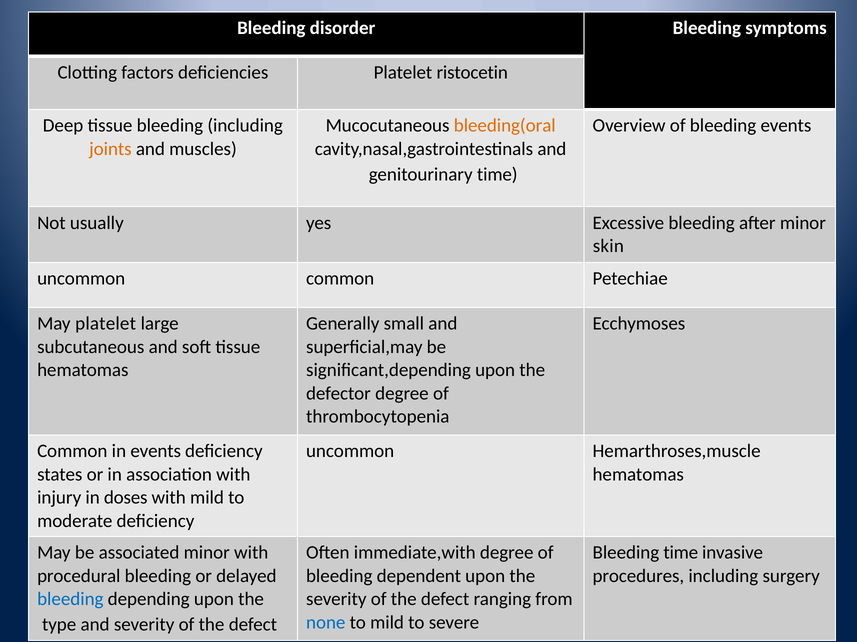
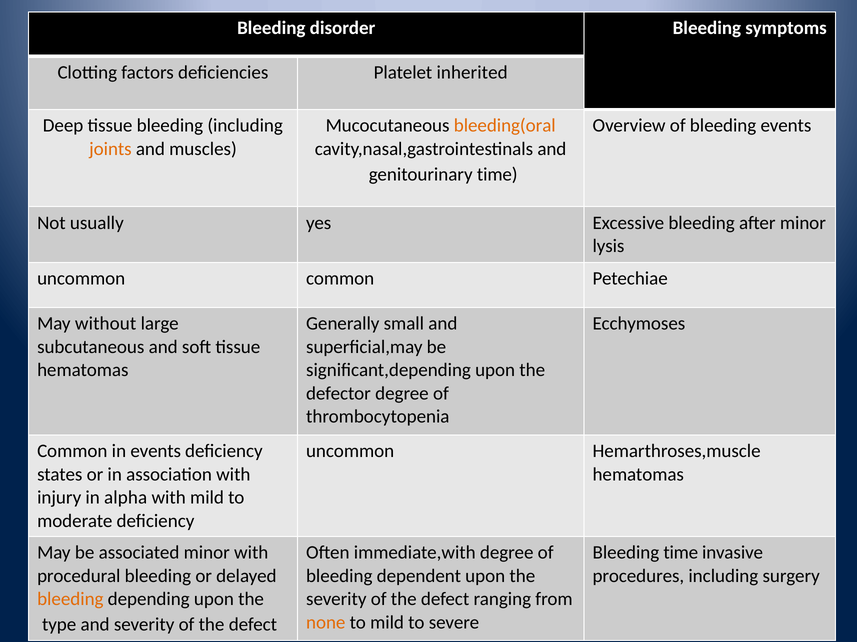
ristocetin: ristocetin -> inherited
skin: skin -> lysis
May platelet: platelet -> without
doses: doses -> alpha
bleeding at (70, 600) colour: blue -> orange
none colour: blue -> orange
